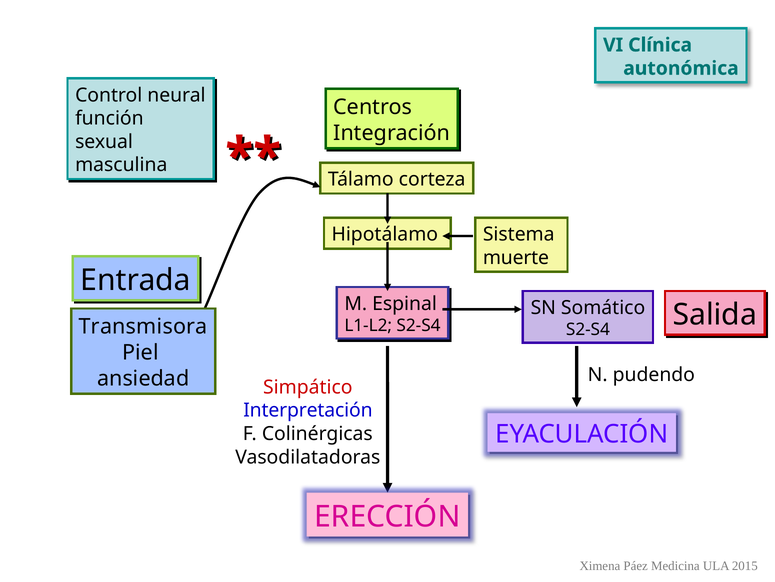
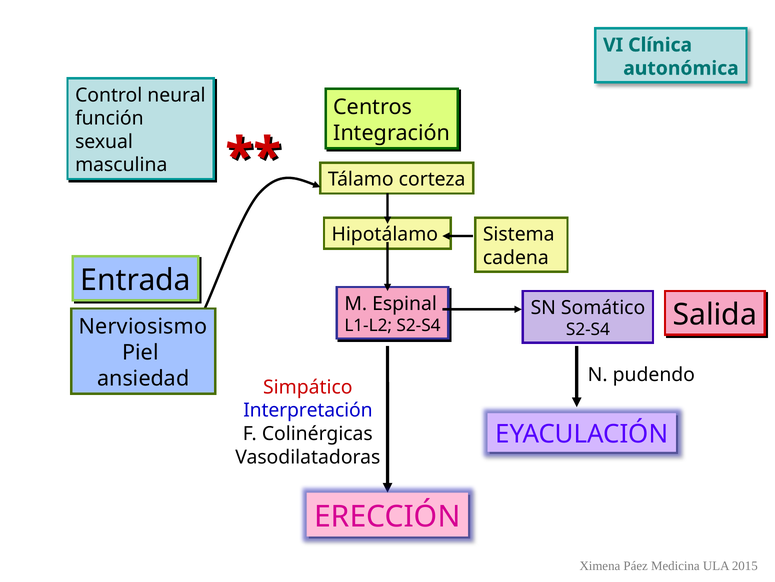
muerte: muerte -> cadena
Transmisora: Transmisora -> Nerviosismo
